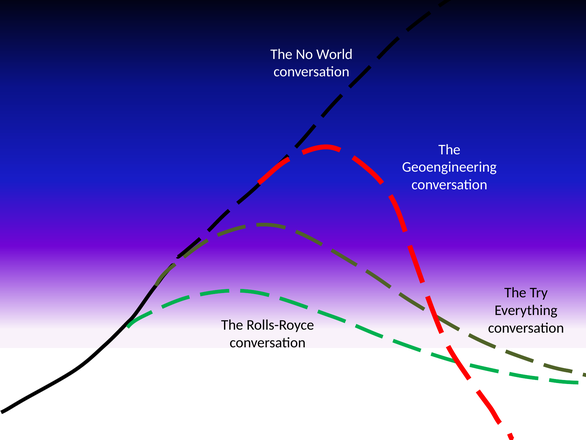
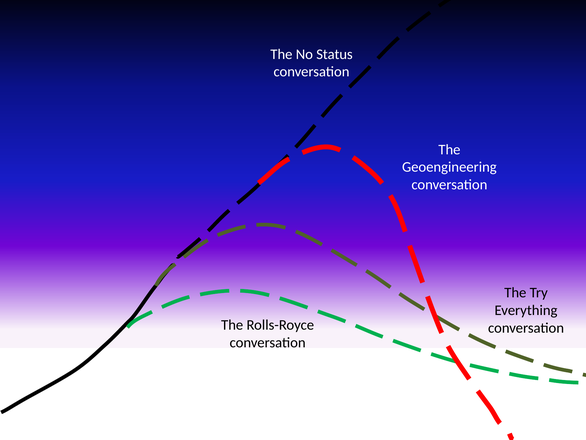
World: World -> Status
